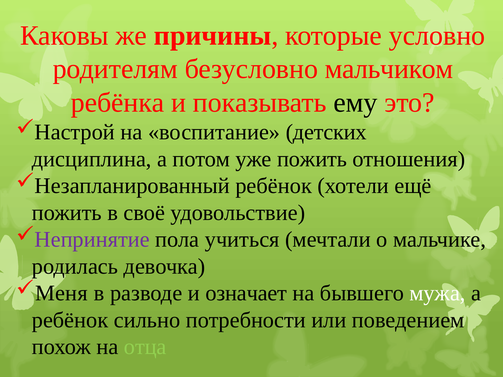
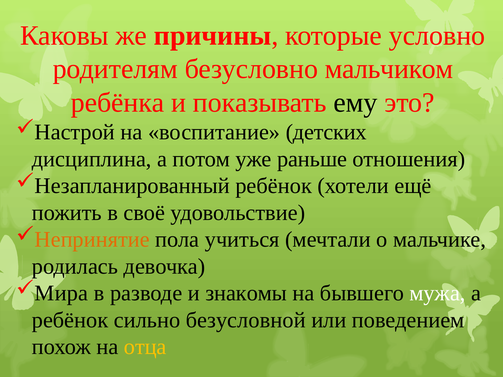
уже пожить: пожить -> раньше
Непринятие colour: purple -> orange
Меня: Меня -> Мира
означает: означает -> знакомы
потребности: потребности -> безусловной
отца colour: light green -> yellow
